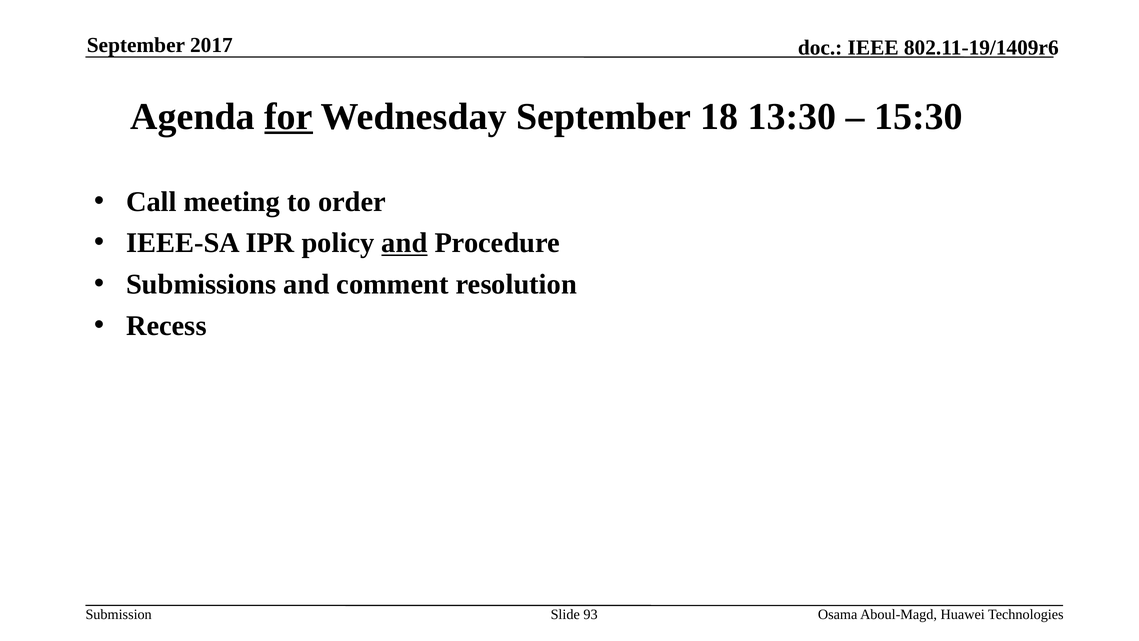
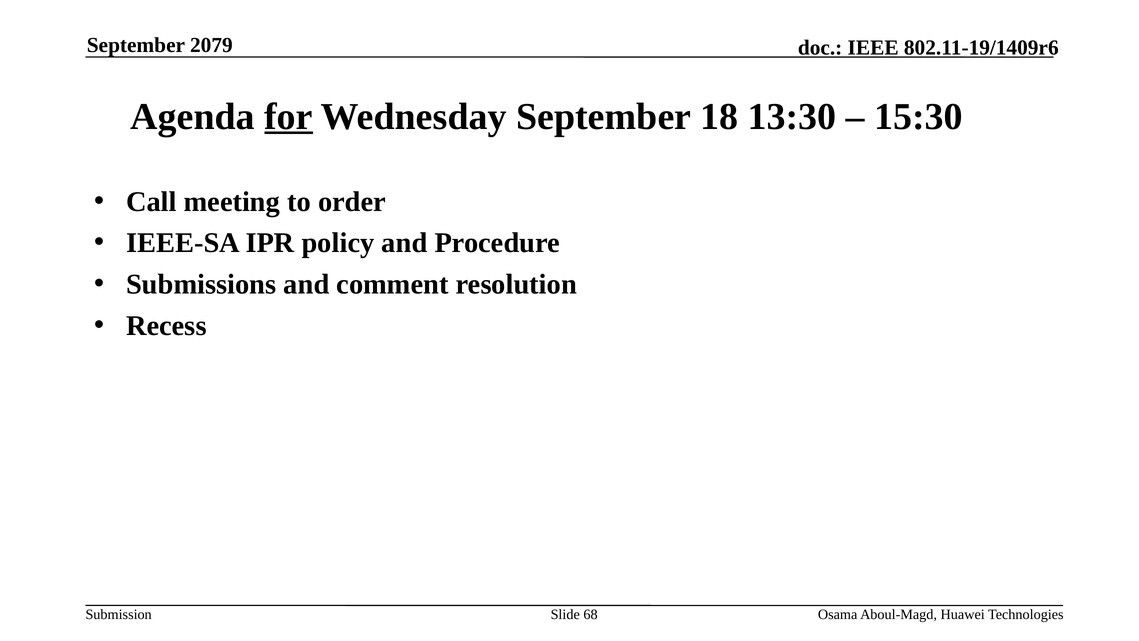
2017: 2017 -> 2079
and at (404, 243) underline: present -> none
93: 93 -> 68
